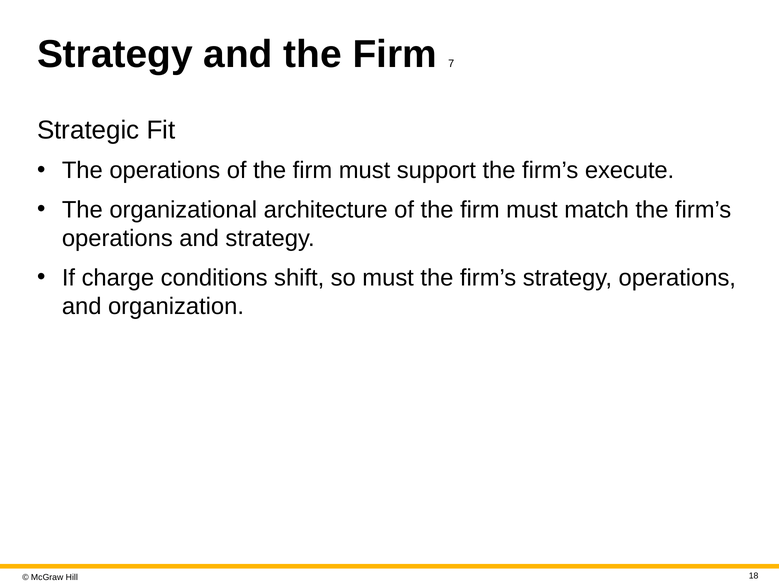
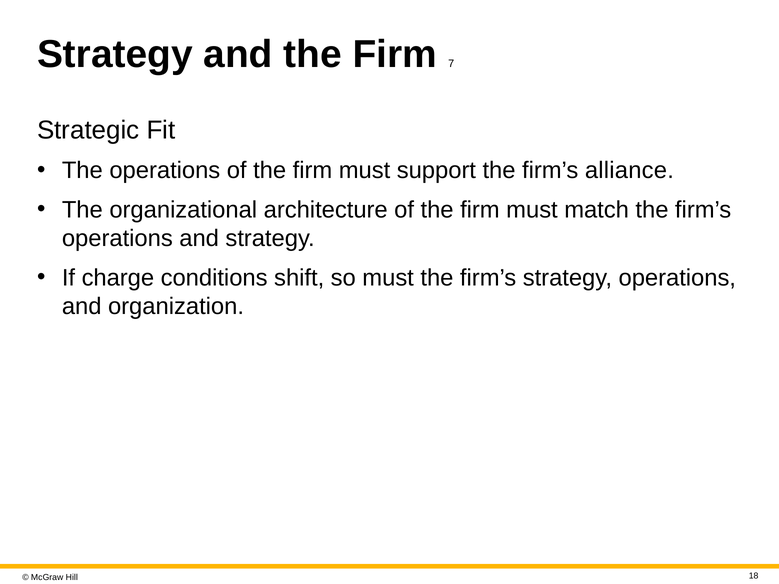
execute: execute -> alliance
